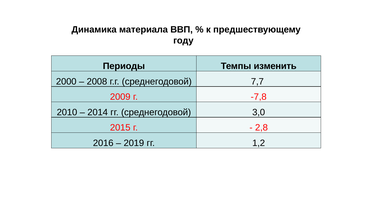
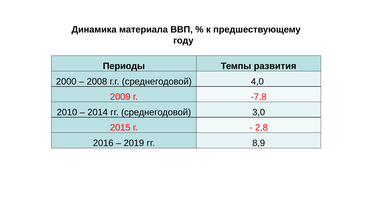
изменить: изменить -> развития
7,7: 7,7 -> 4,0
1,2: 1,2 -> 8,9
